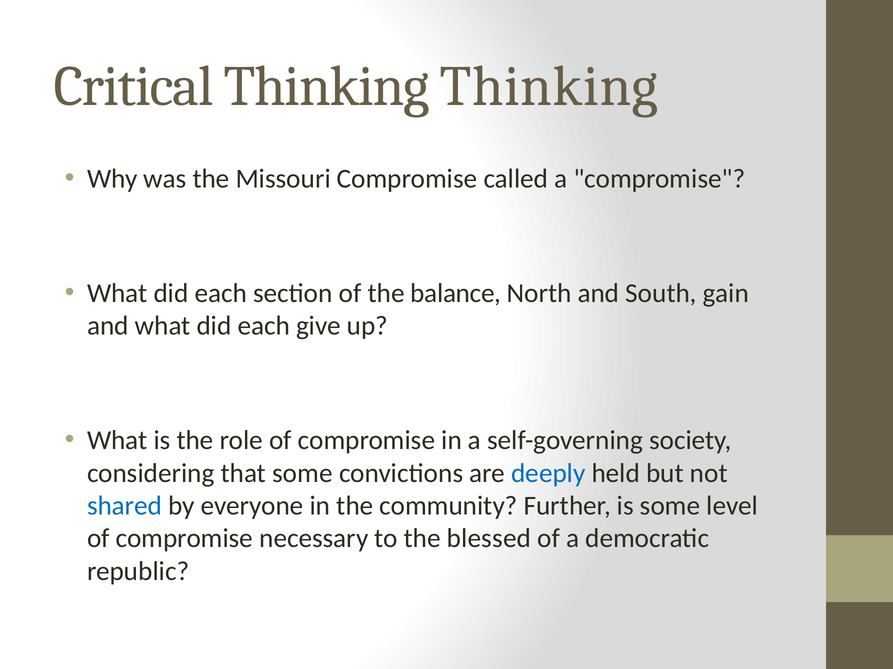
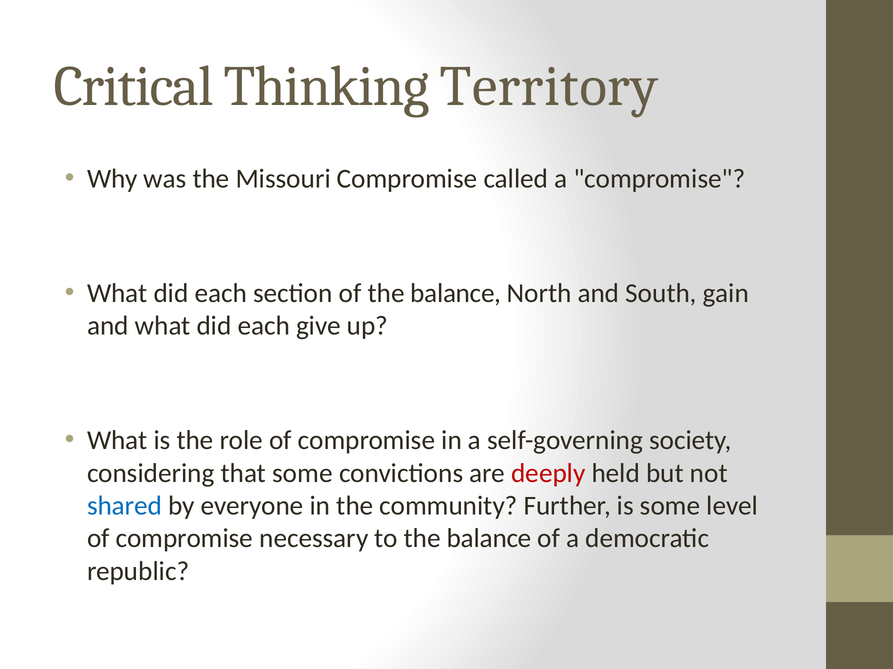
Thinking Thinking: Thinking -> Territory
deeply colour: blue -> red
to the blessed: blessed -> balance
